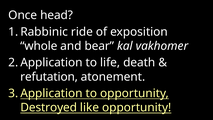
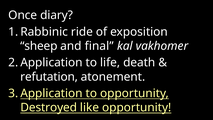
head: head -> diary
whole: whole -> sheep
bear: bear -> final
